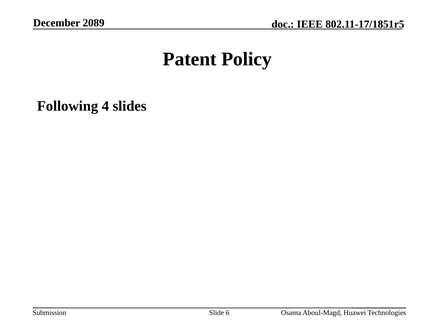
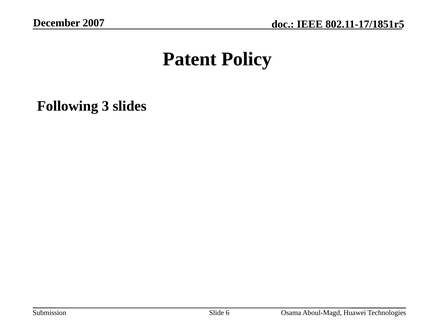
2089: 2089 -> 2007
4: 4 -> 3
